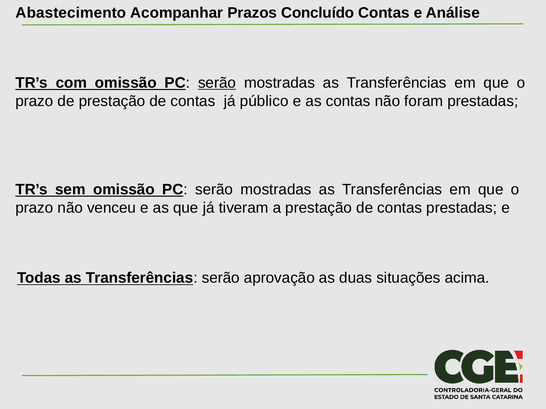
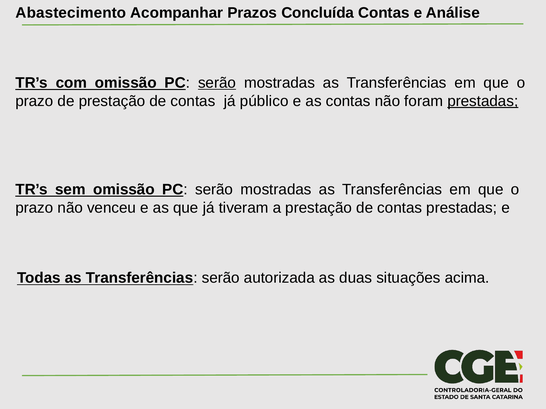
Concluído: Concluído -> Concluída
prestadas at (483, 101) underline: none -> present
aprovação: aprovação -> autorizada
